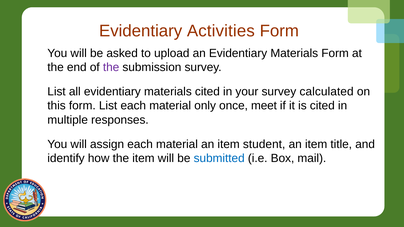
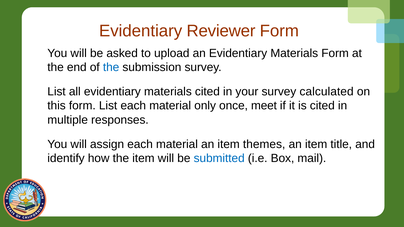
Activities: Activities -> Reviewer
the at (111, 68) colour: purple -> blue
student: student -> themes
